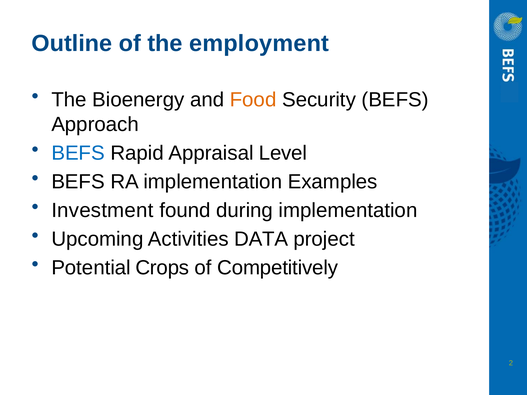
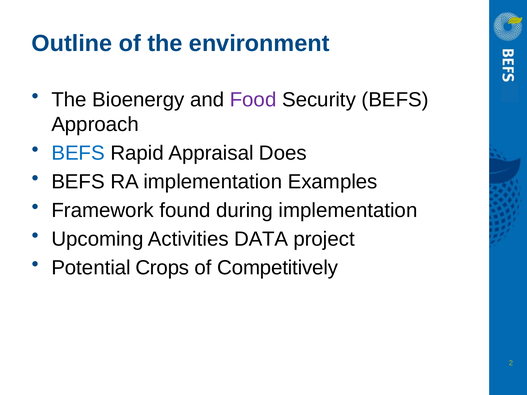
employment: employment -> environment
Food colour: orange -> purple
Level: Level -> Does
Investment: Investment -> Framework
